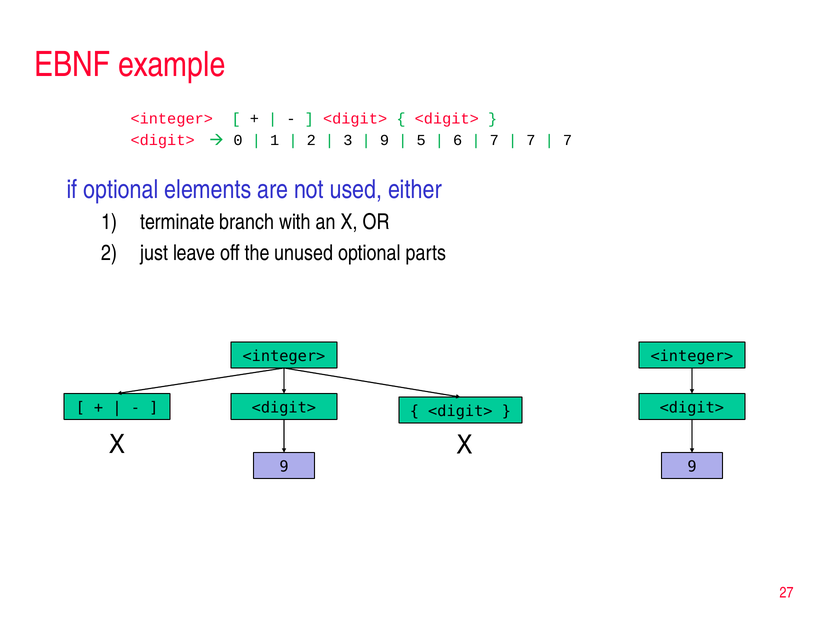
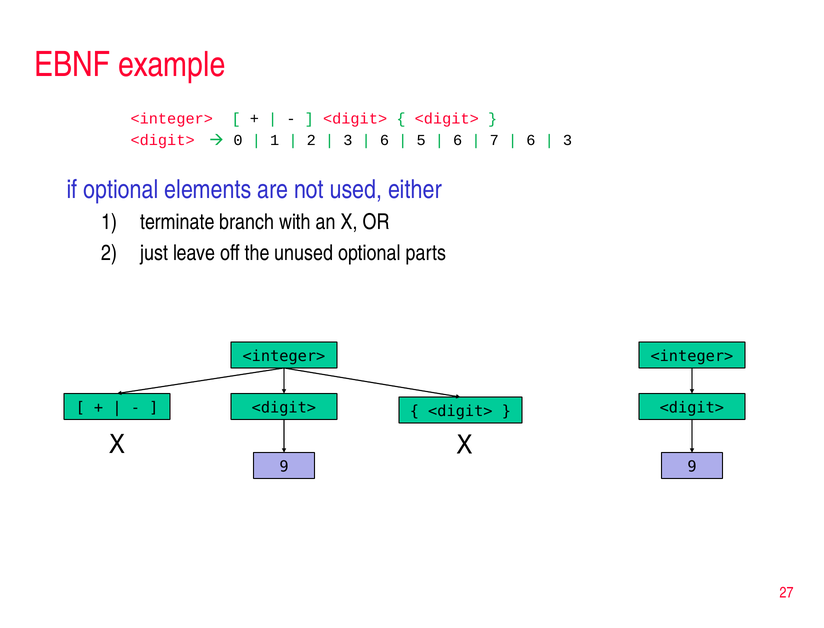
9 at (384, 140): 9 -> 6
7 at (531, 140): 7 -> 6
7 at (568, 140): 7 -> 3
